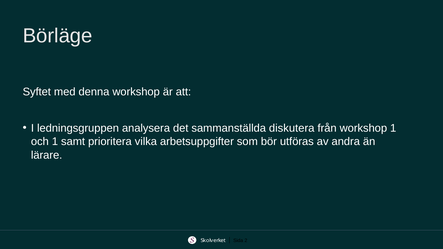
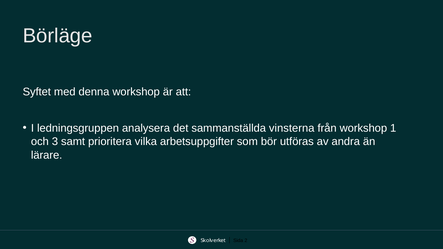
diskutera: diskutera -> vinsterna
och 1: 1 -> 3
